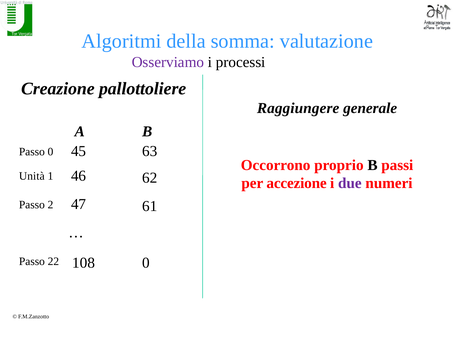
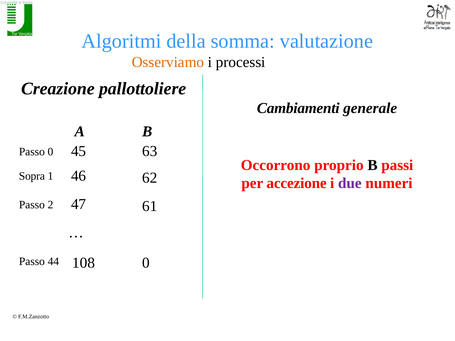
Osserviamo colour: purple -> orange
Raggiungere: Raggiungere -> Cambiamenti
Unità: Unità -> Sopra
22: 22 -> 44
